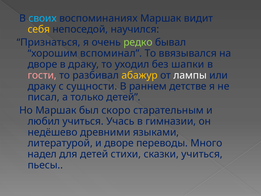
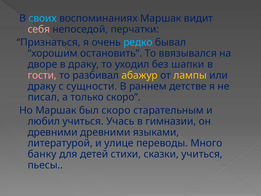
себя colour: yellow -> pink
научился: научился -> перчатки
редко colour: light green -> light blue
вспоминал: вспоминал -> остановить
лампы colour: white -> yellow
только детей: детей -> скоро
недёшево at (53, 132): недёшево -> древними
и дворе: дворе -> улице
надел: надел -> банку
